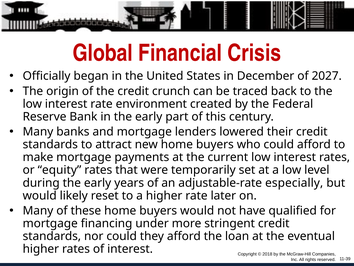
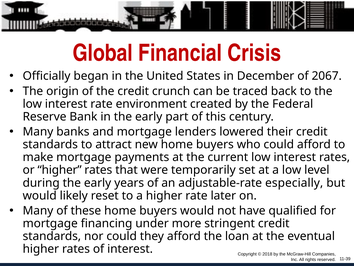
2027: 2027 -> 2067
or equity: equity -> higher
